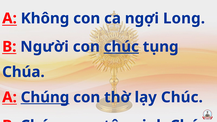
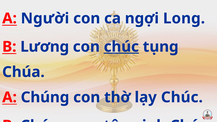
Không: Không -> Người
Người: Người -> Lương
Chúng at (45, 97) underline: present -> none
